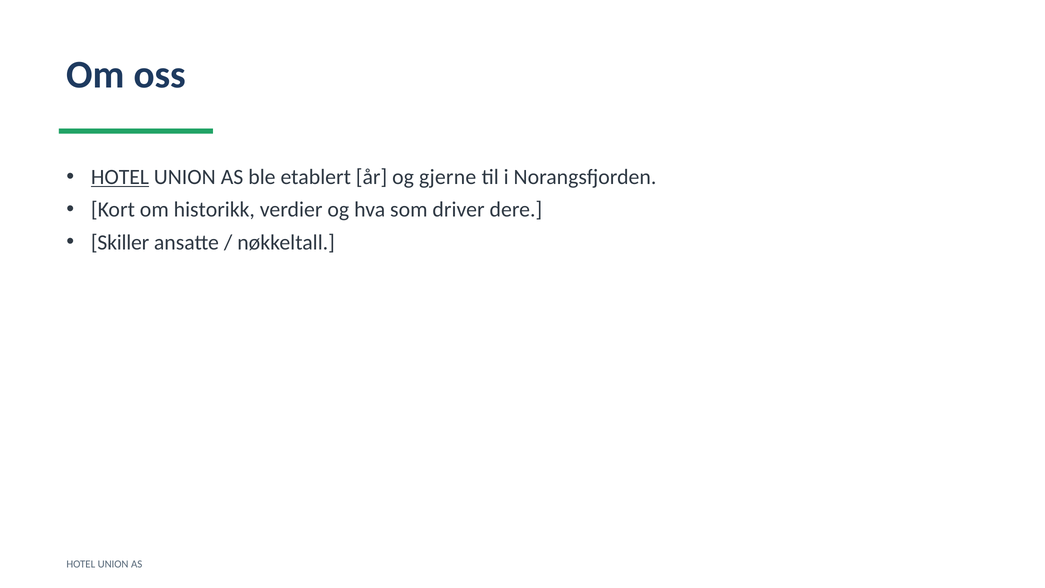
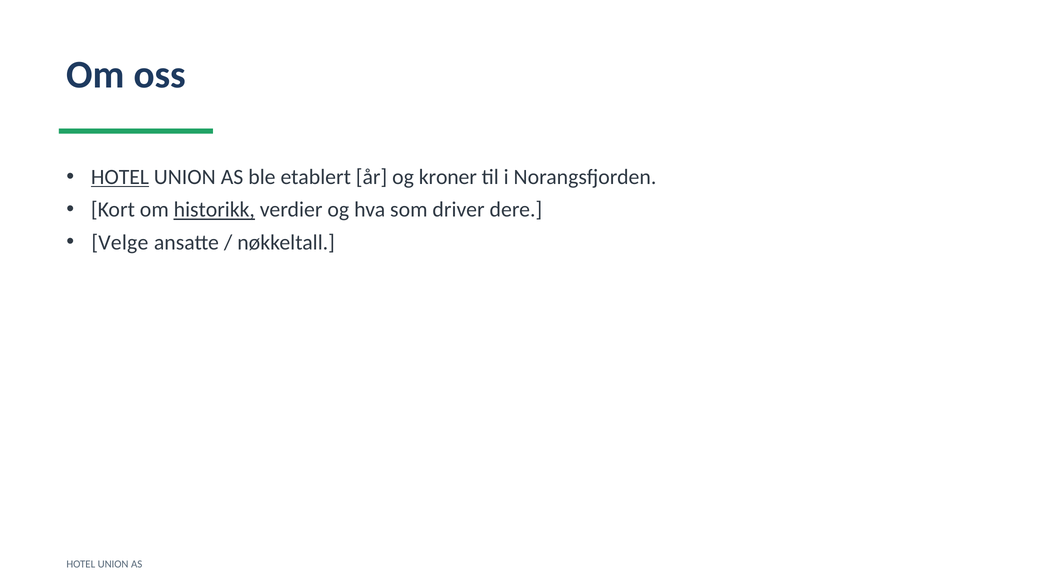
gjerne: gjerne -> kroner
historikk underline: none -> present
Skiller: Skiller -> Velge
